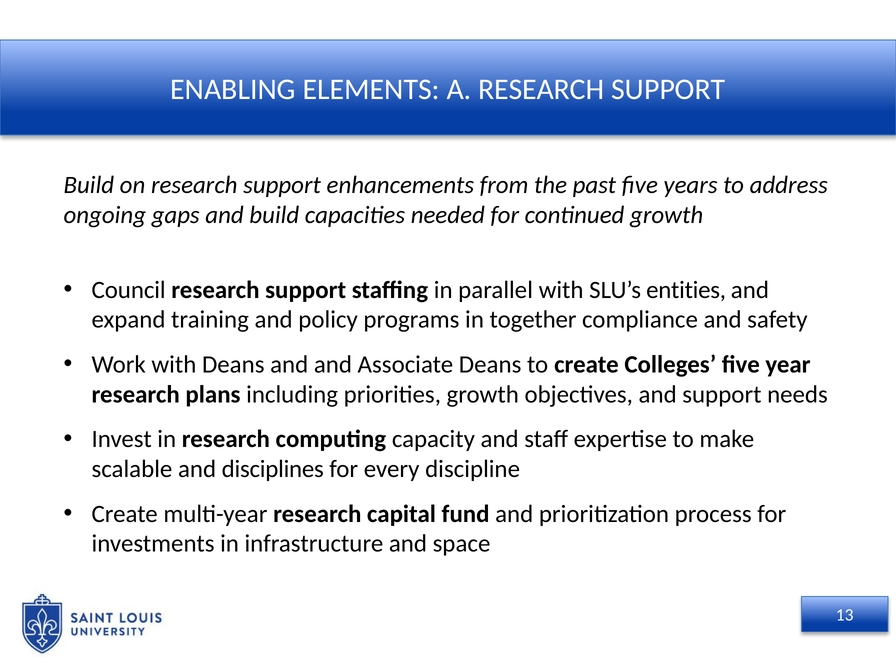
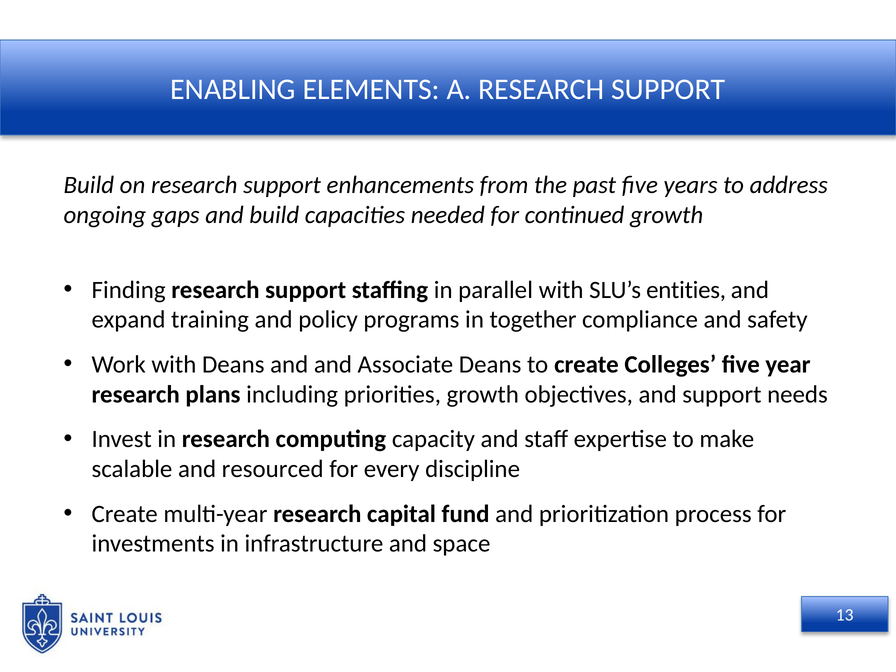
Council: Council -> Finding
disciplines: disciplines -> resourced
